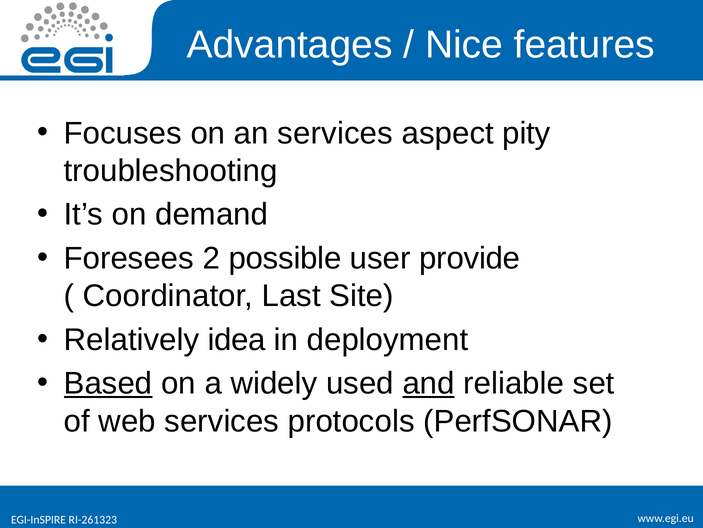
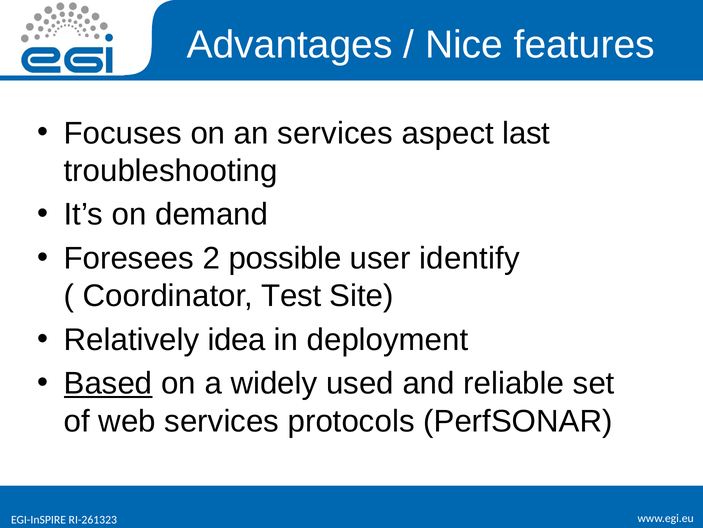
pity: pity -> last
provide: provide -> identify
Last: Last -> Test
and underline: present -> none
